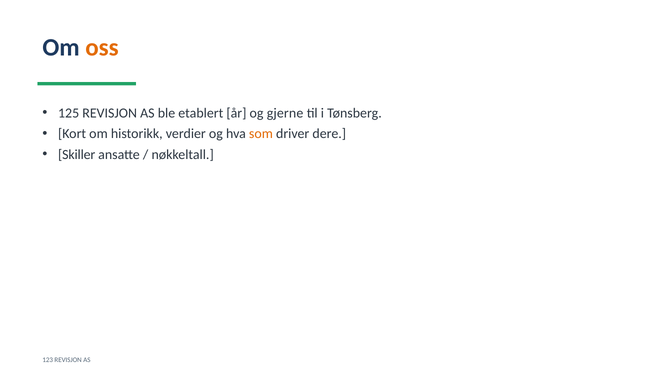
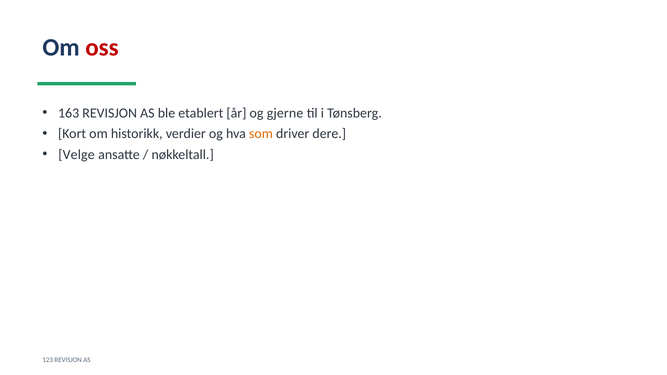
oss colour: orange -> red
125: 125 -> 163
Skiller: Skiller -> Velge
